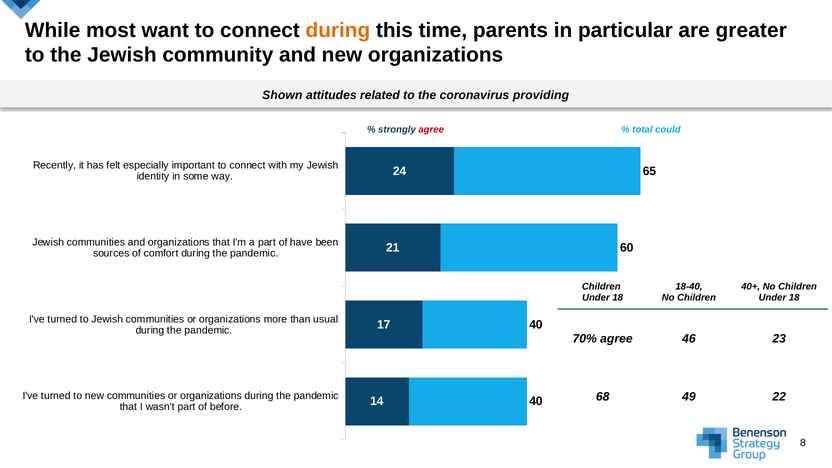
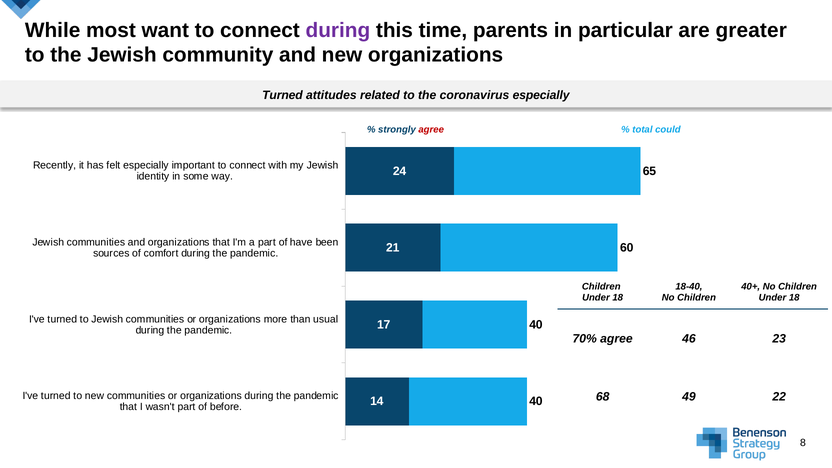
during at (338, 30) colour: orange -> purple
Shown at (282, 95): Shown -> Turned
coronavirus providing: providing -> especially
